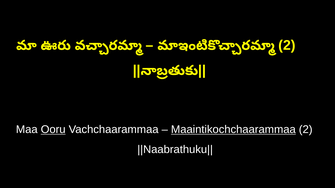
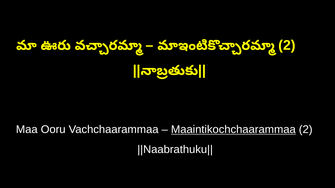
Ooru underline: present -> none
